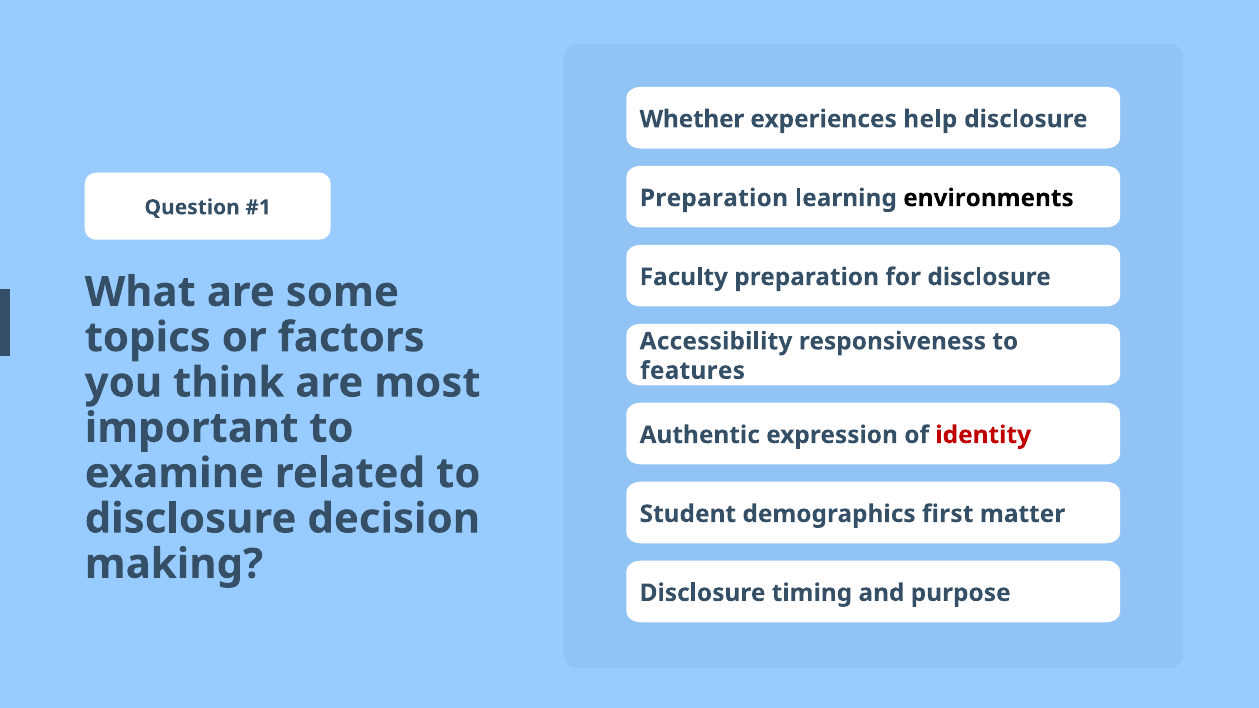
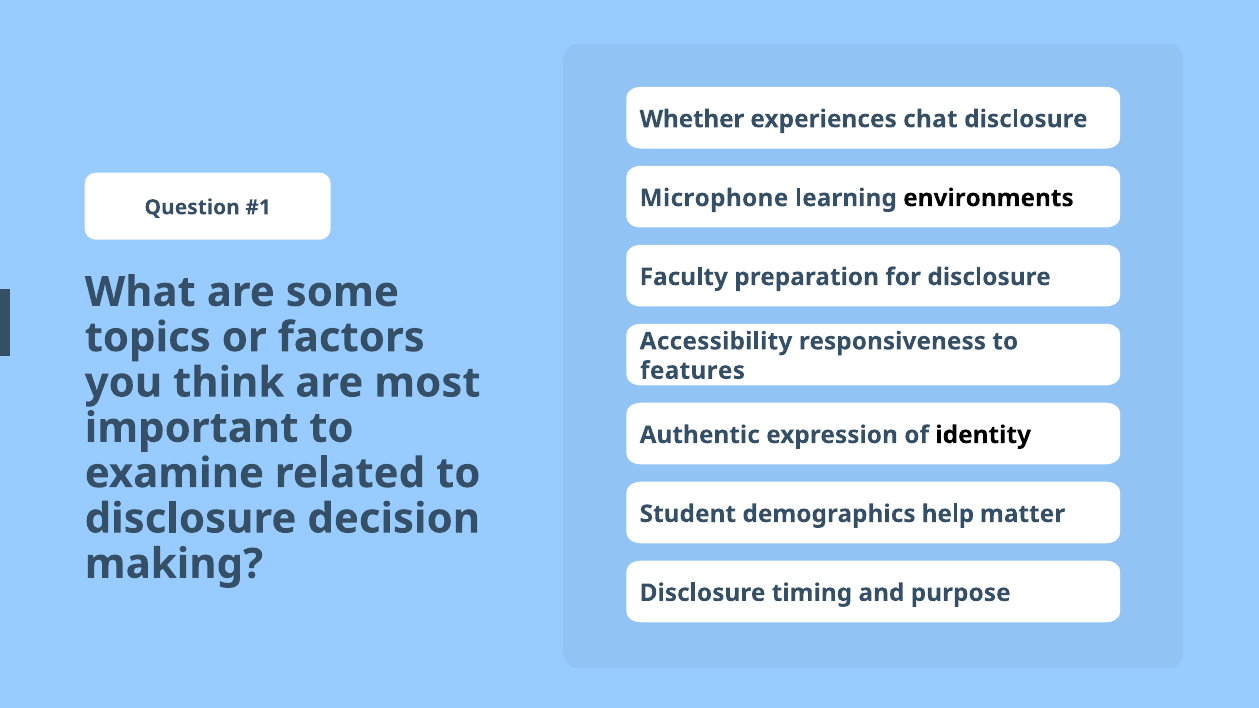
help: help -> chat
Preparation at (714, 198): Preparation -> Microphone
identity colour: red -> black
first: first -> help
